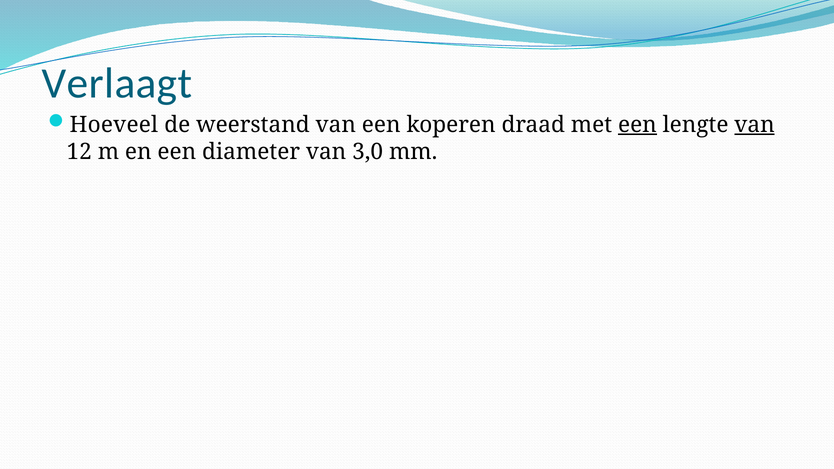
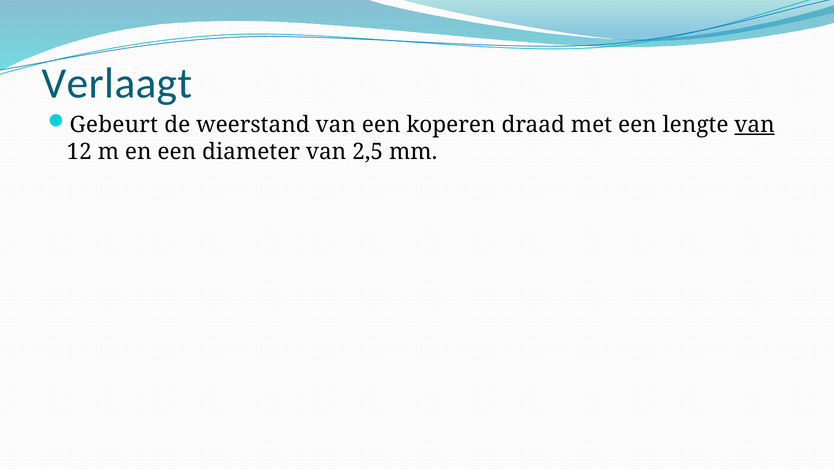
Hoeveel: Hoeveel -> Gebeurt
een at (637, 125) underline: present -> none
3,0: 3,0 -> 2,5
